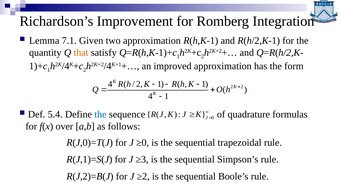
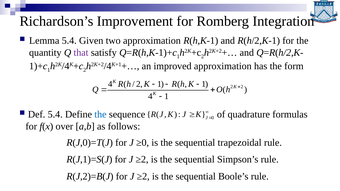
Lemma 7.1: 7.1 -> 5.4
that colour: orange -> purple
R(J,1)=S(J for J ≥3: ≥3 -> ≥2
